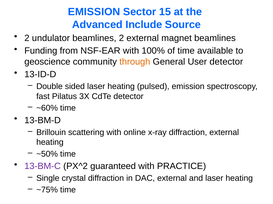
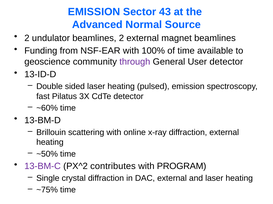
15: 15 -> 43
Include: Include -> Normal
through colour: orange -> purple
guaranteed: guaranteed -> contributes
PRACTICE: PRACTICE -> PROGRAM
